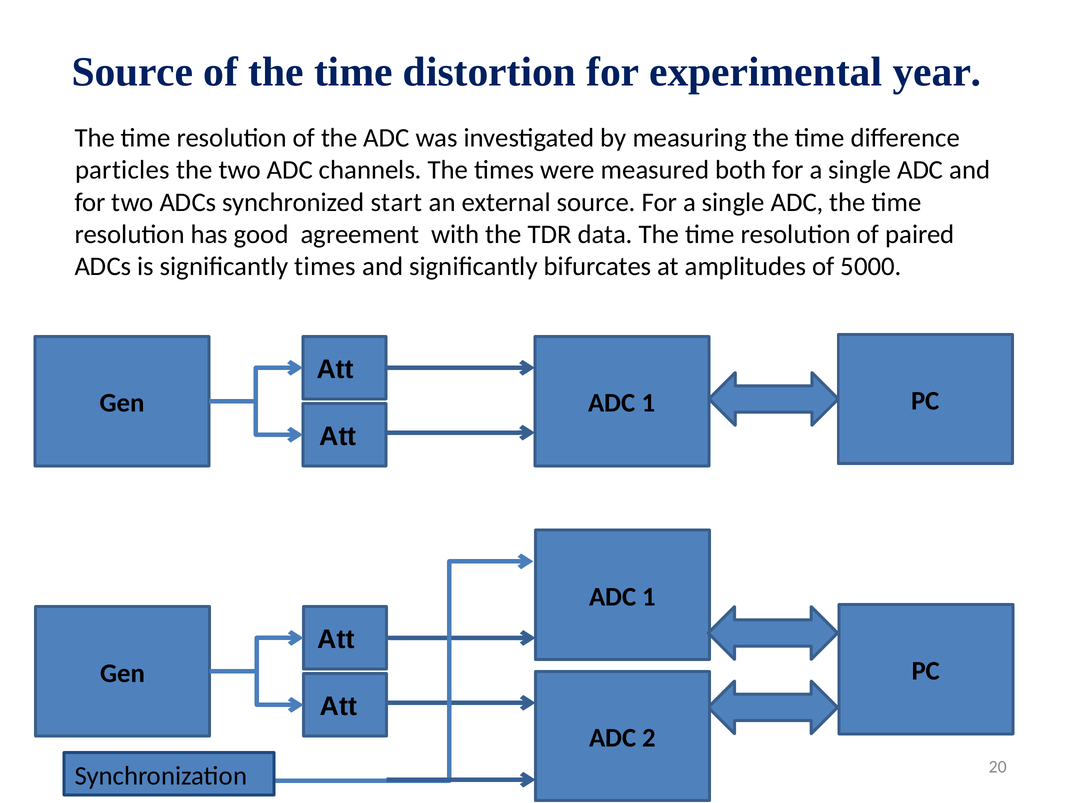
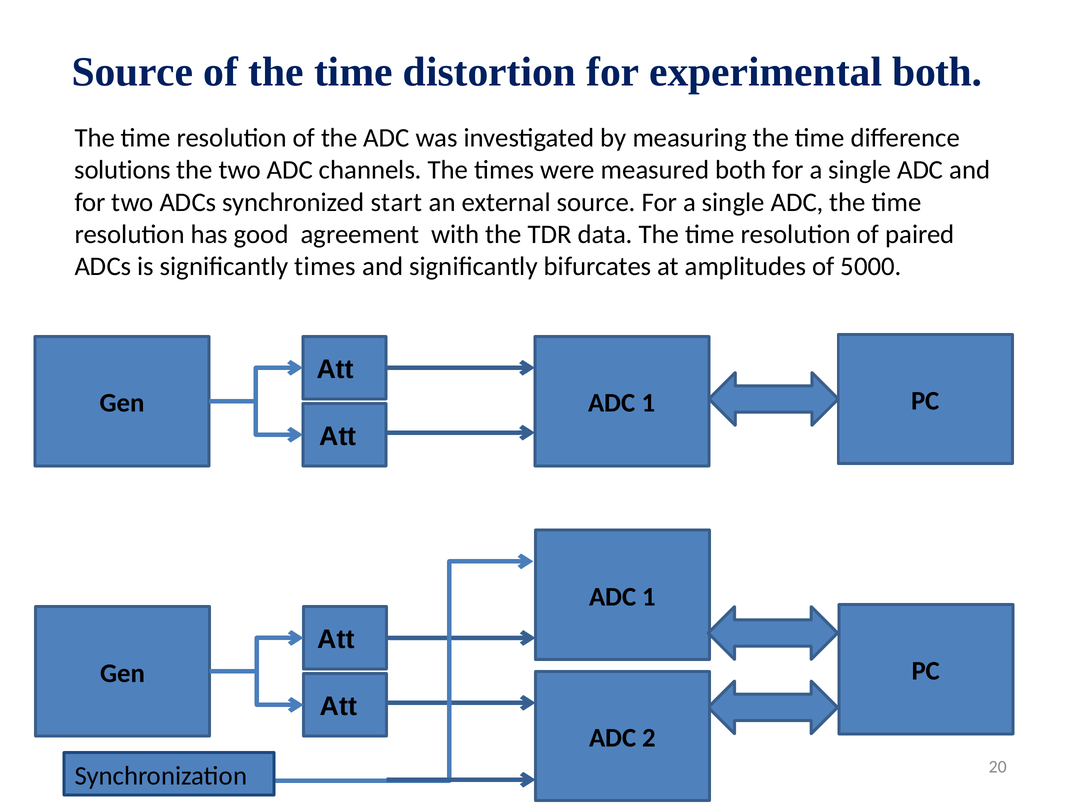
experimental year: year -> both
particles: particles -> solutions
